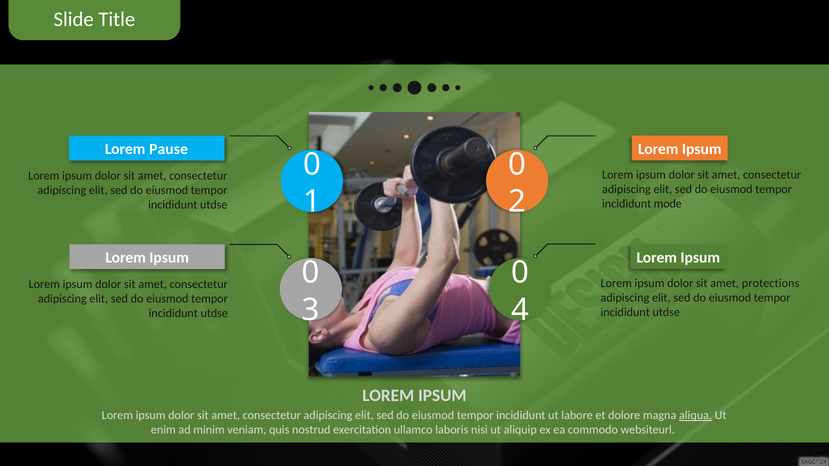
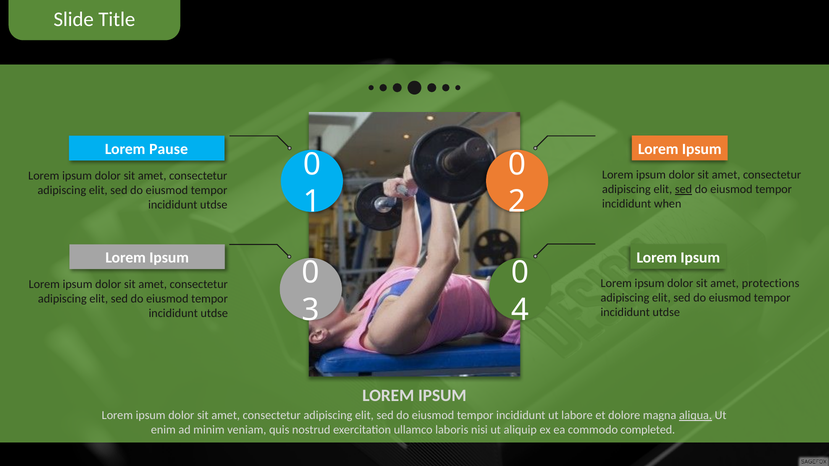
sed at (683, 189) underline: none -> present
mode: mode -> when
websiteurl: websiteurl -> completed
